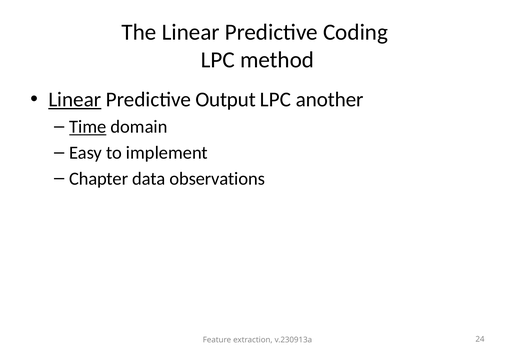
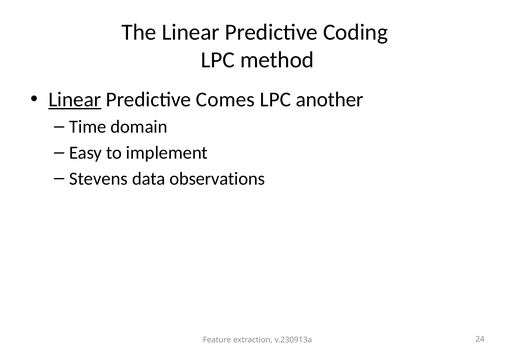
Output: Output -> Comes
Time underline: present -> none
Chapter: Chapter -> Stevens
